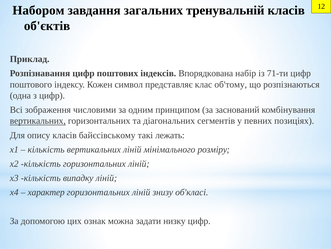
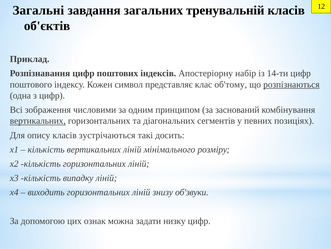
Набором: Набором -> Загальні
Впорядкована: Впорядкована -> Апостеріорну
71-ти: 71-ти -> 14-ти
розпізнаються underline: none -> present
байєсівському: байєсівському -> зустрічаються
лежать: лежать -> досить
характер: характер -> виходить
об'класі: об'класі -> об'звуки
